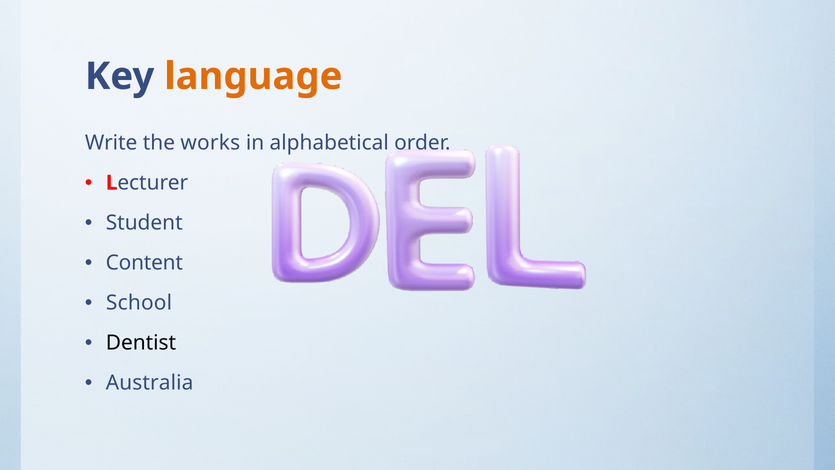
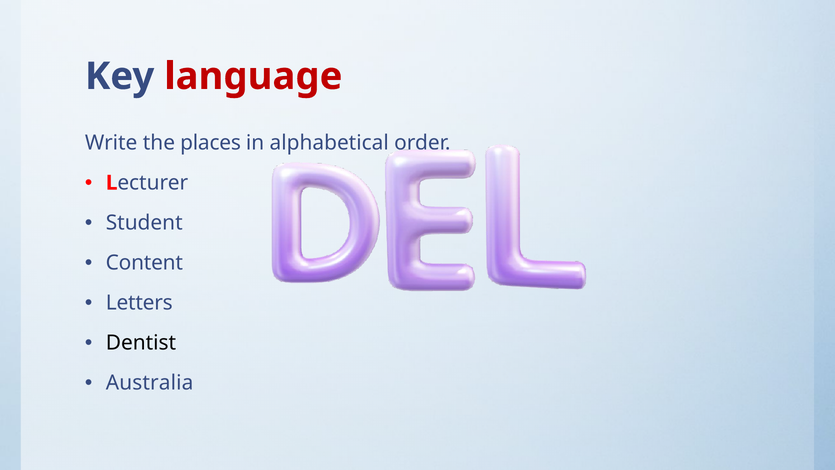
language colour: orange -> red
works: works -> places
School: School -> Letters
